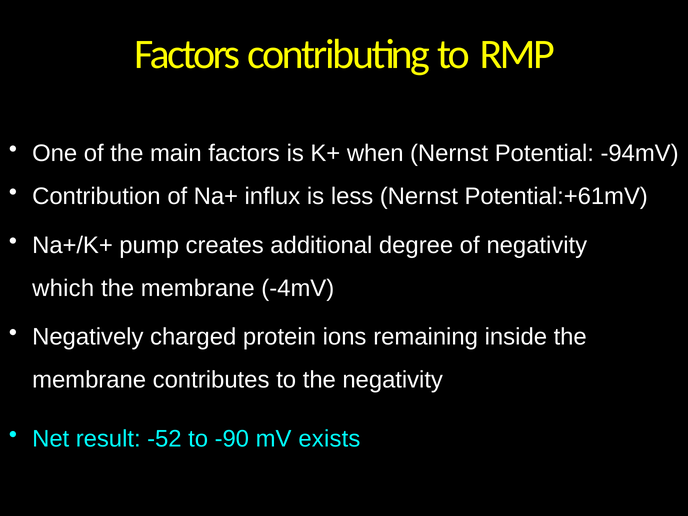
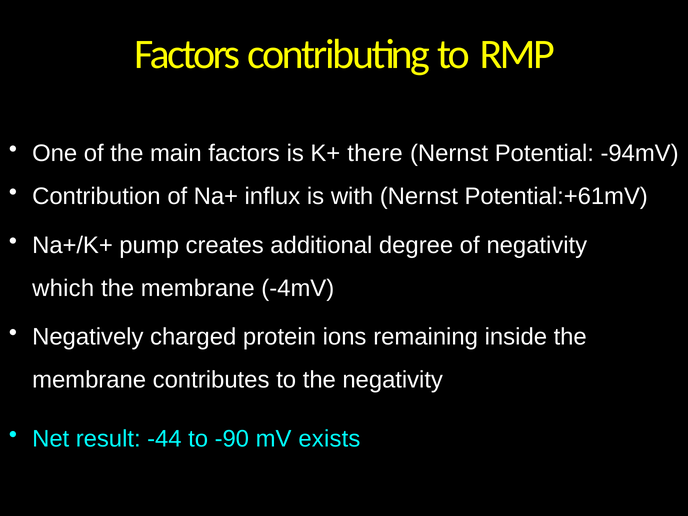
when: when -> there
less: less -> with
-52: -52 -> -44
